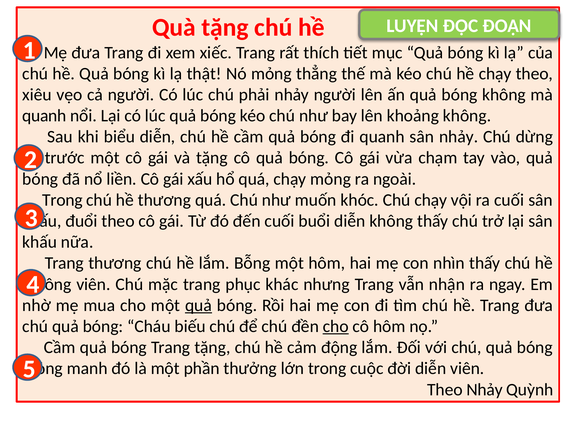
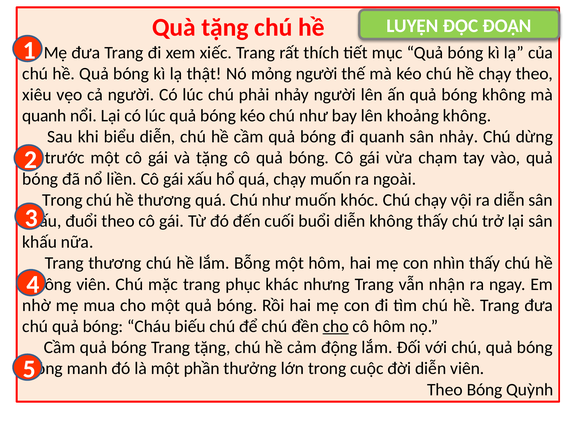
mỏng thẳng: thẳng -> người
chạy mỏng: mỏng -> muốn
ra cuối: cuối -> diễn
quả at (199, 305) underline: present -> none
Theo Nhảy: Nhảy -> Bóng
